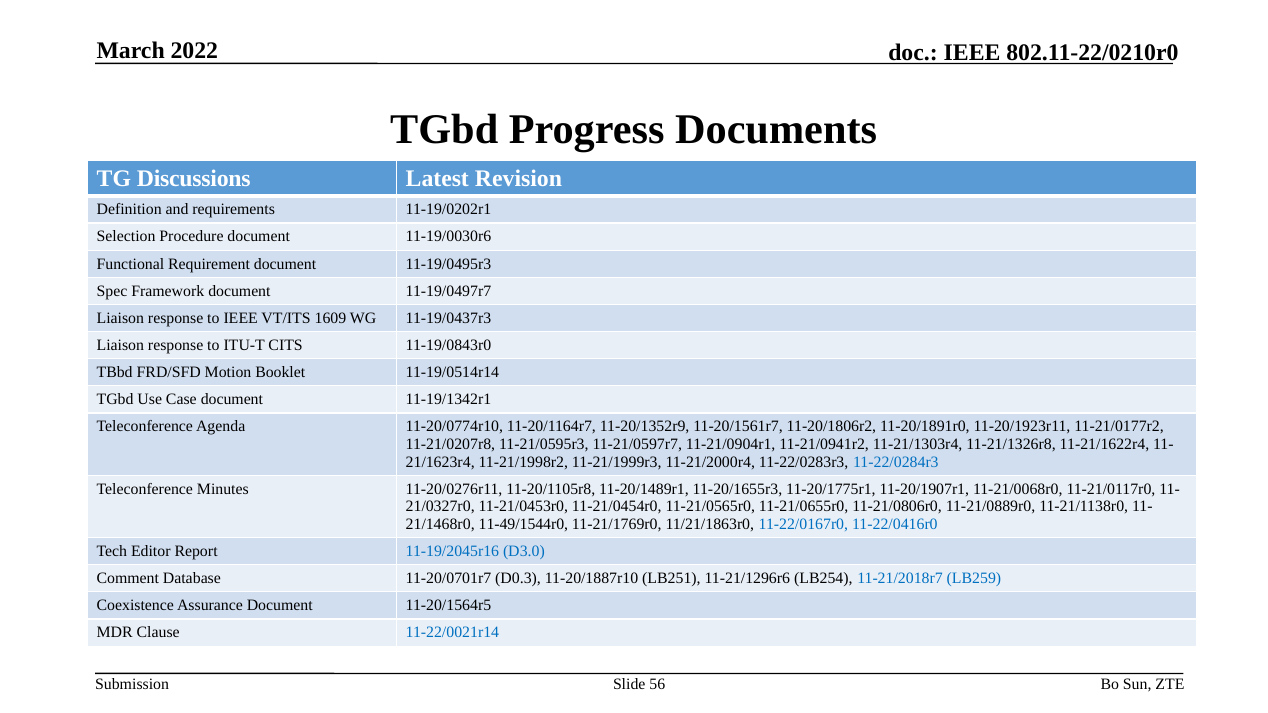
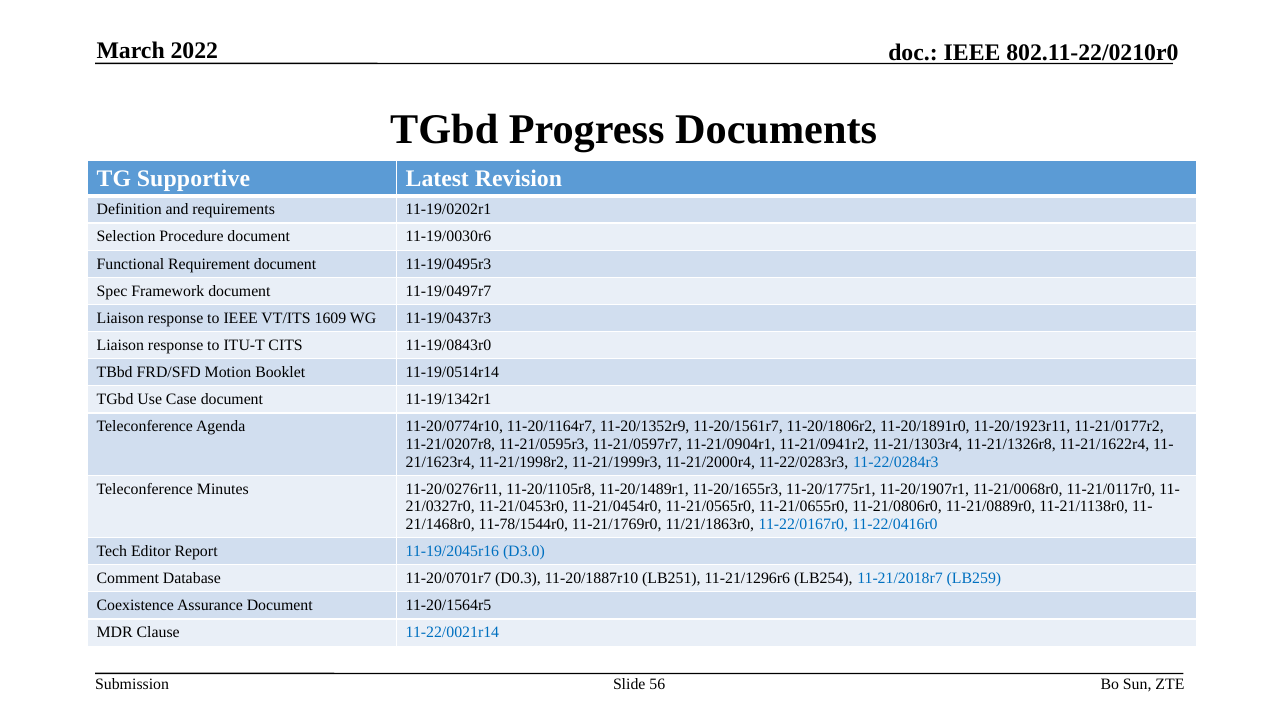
Discussions: Discussions -> Supportive
11-49/1544r0: 11-49/1544r0 -> 11-78/1544r0
